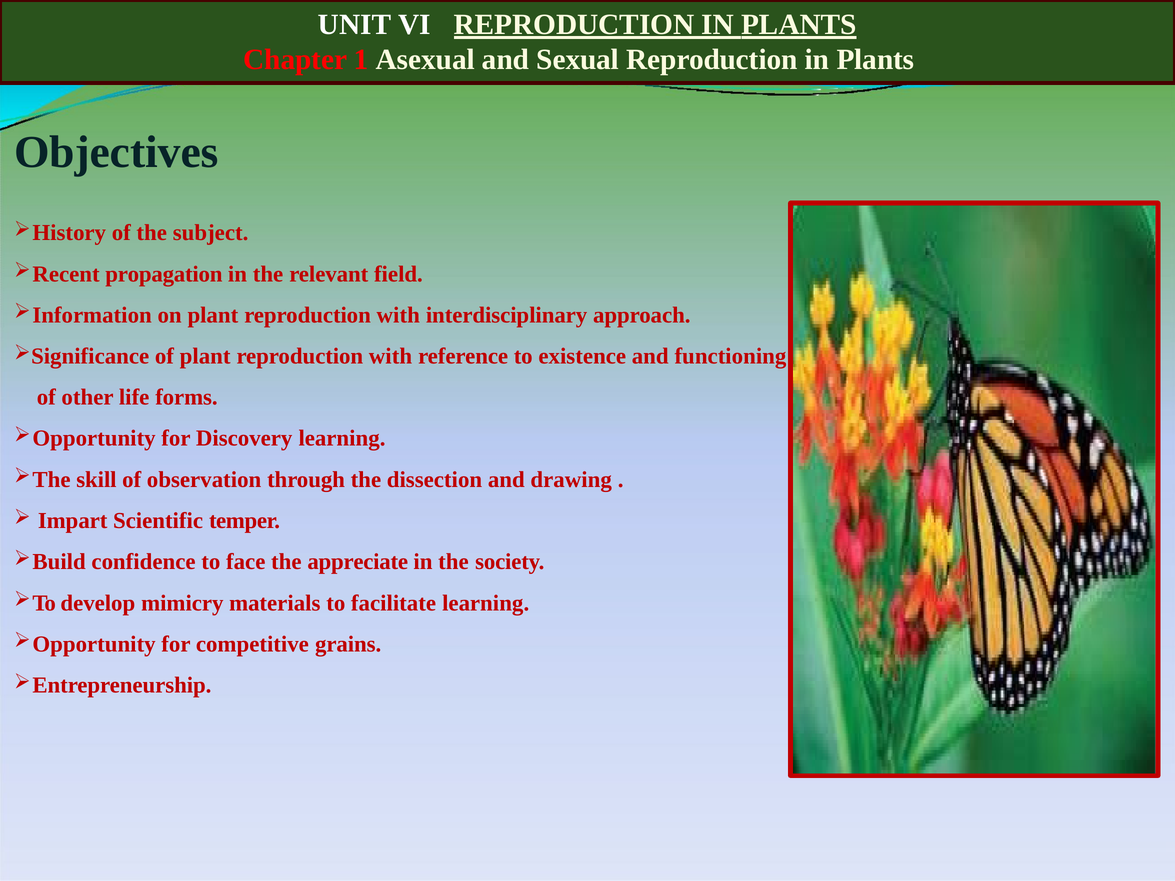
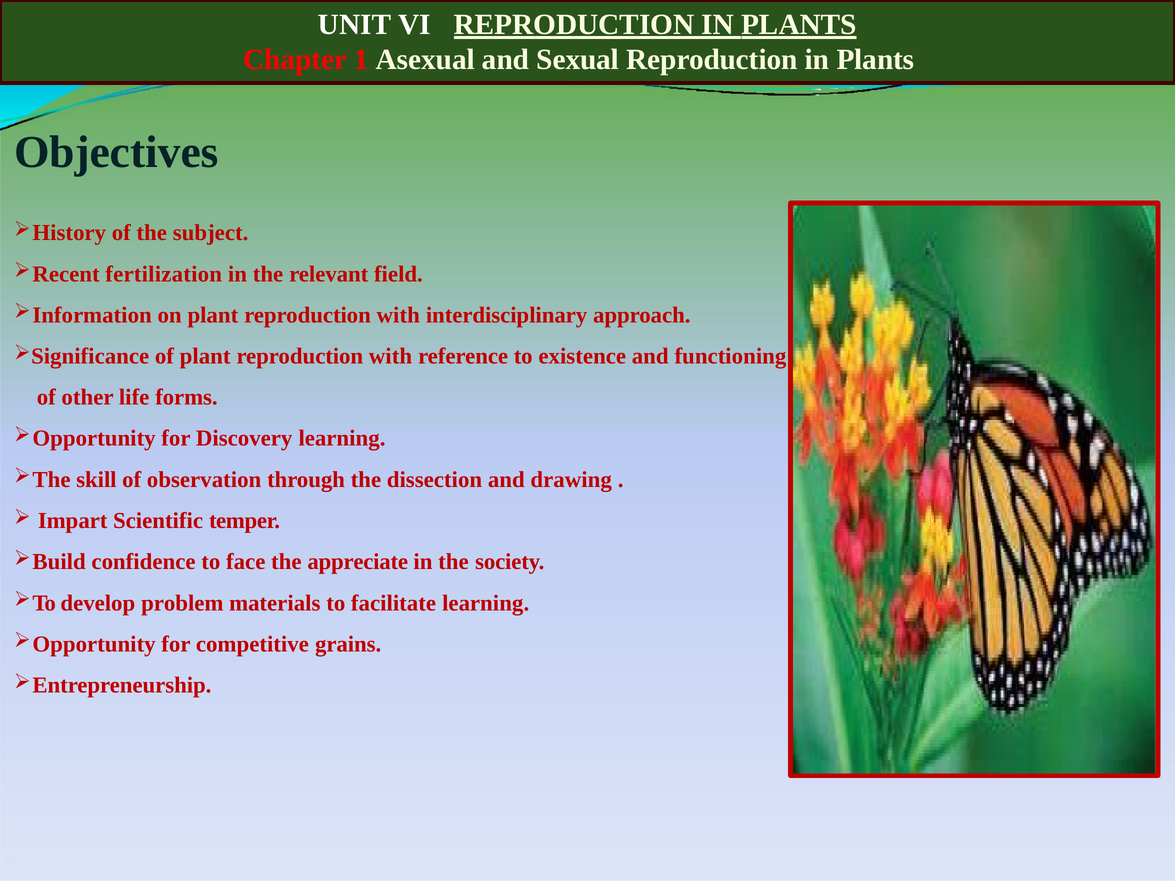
propagation: propagation -> fertilization
mimicry: mimicry -> problem
